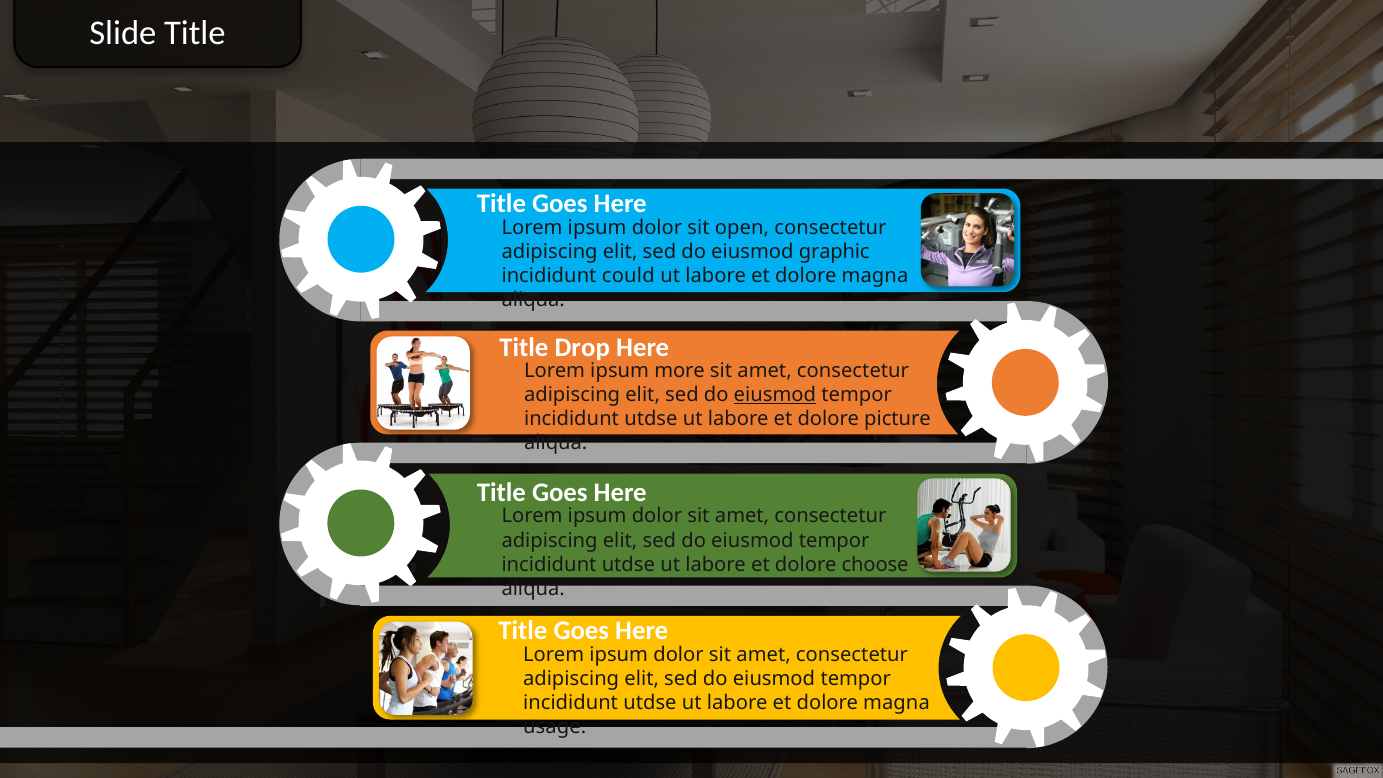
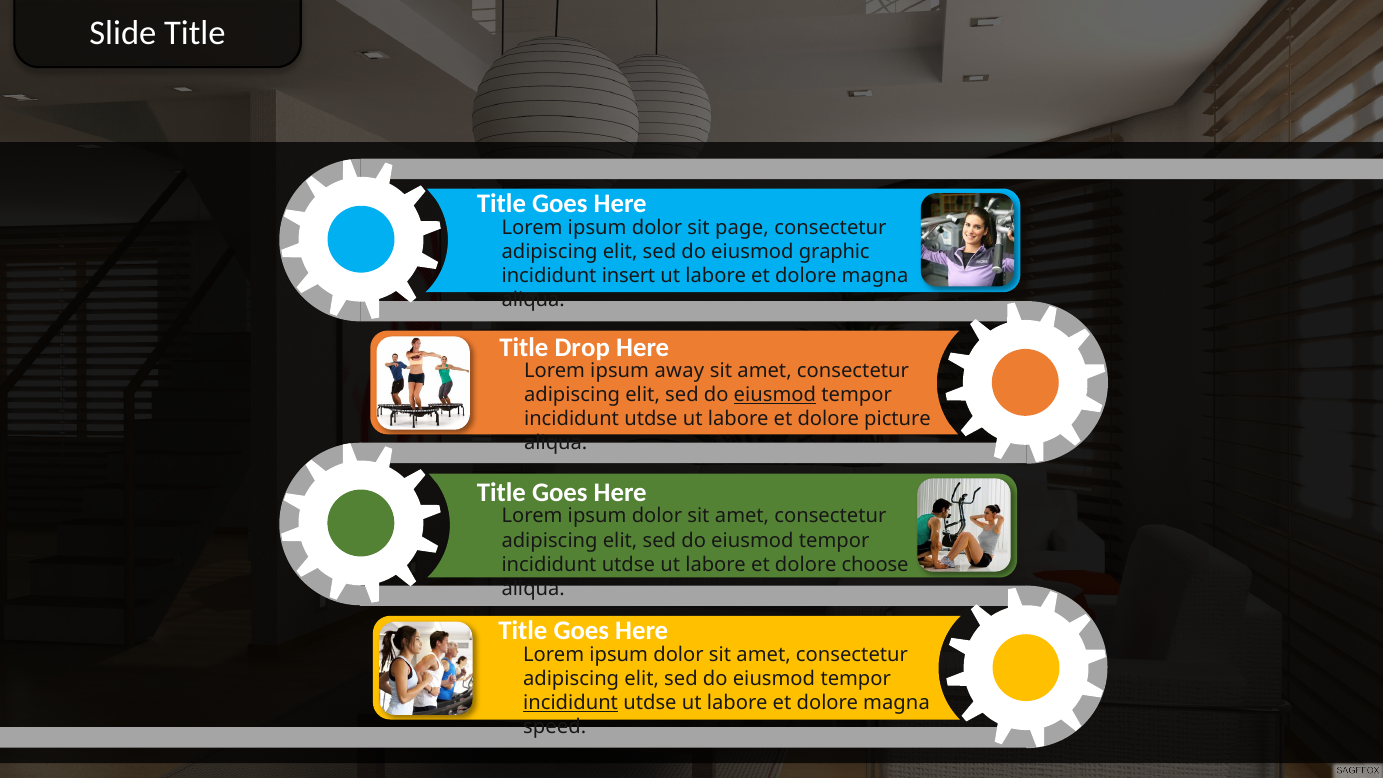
open: open -> page
could: could -> insert
more: more -> away
incididunt at (571, 703) underline: none -> present
usage: usage -> speed
